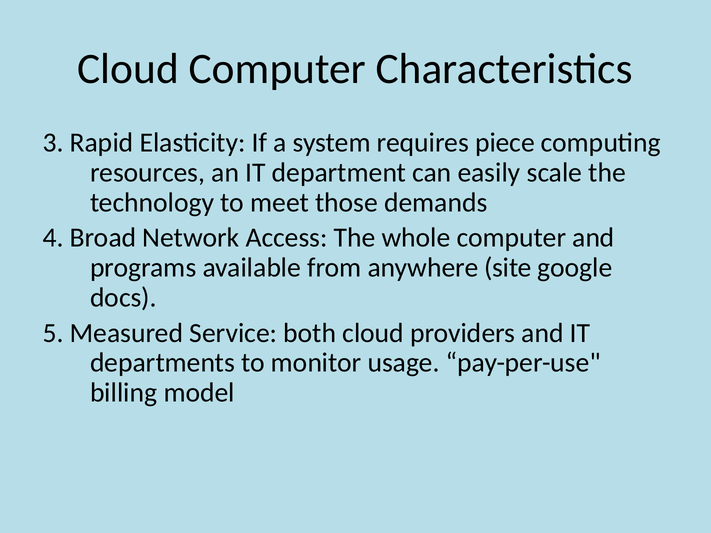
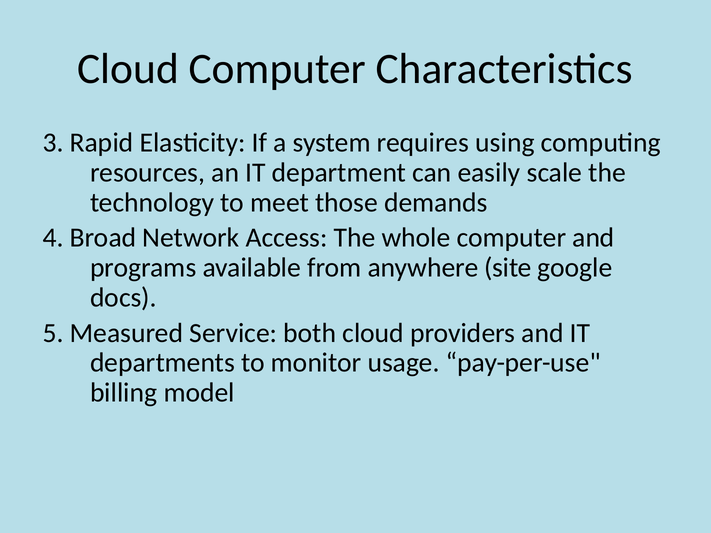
piece: piece -> using
